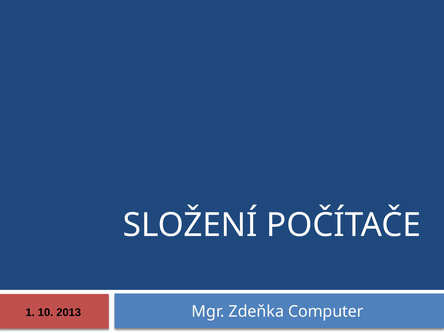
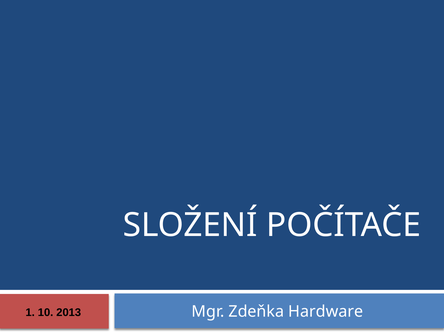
Computer: Computer -> Hardware
